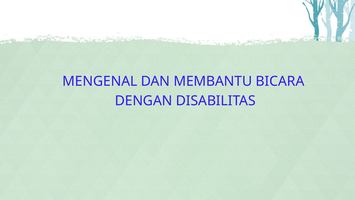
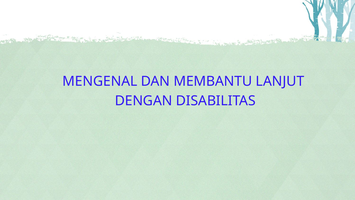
BICARA: BICARA -> LANJUT
